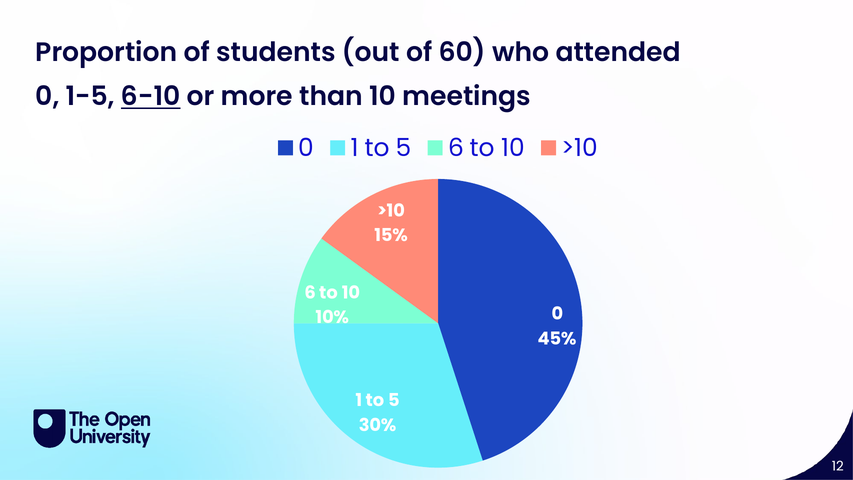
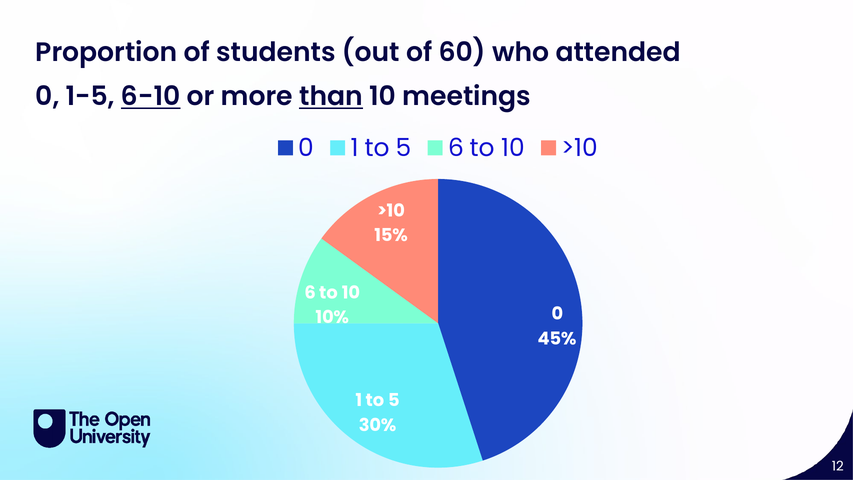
than underline: none -> present
